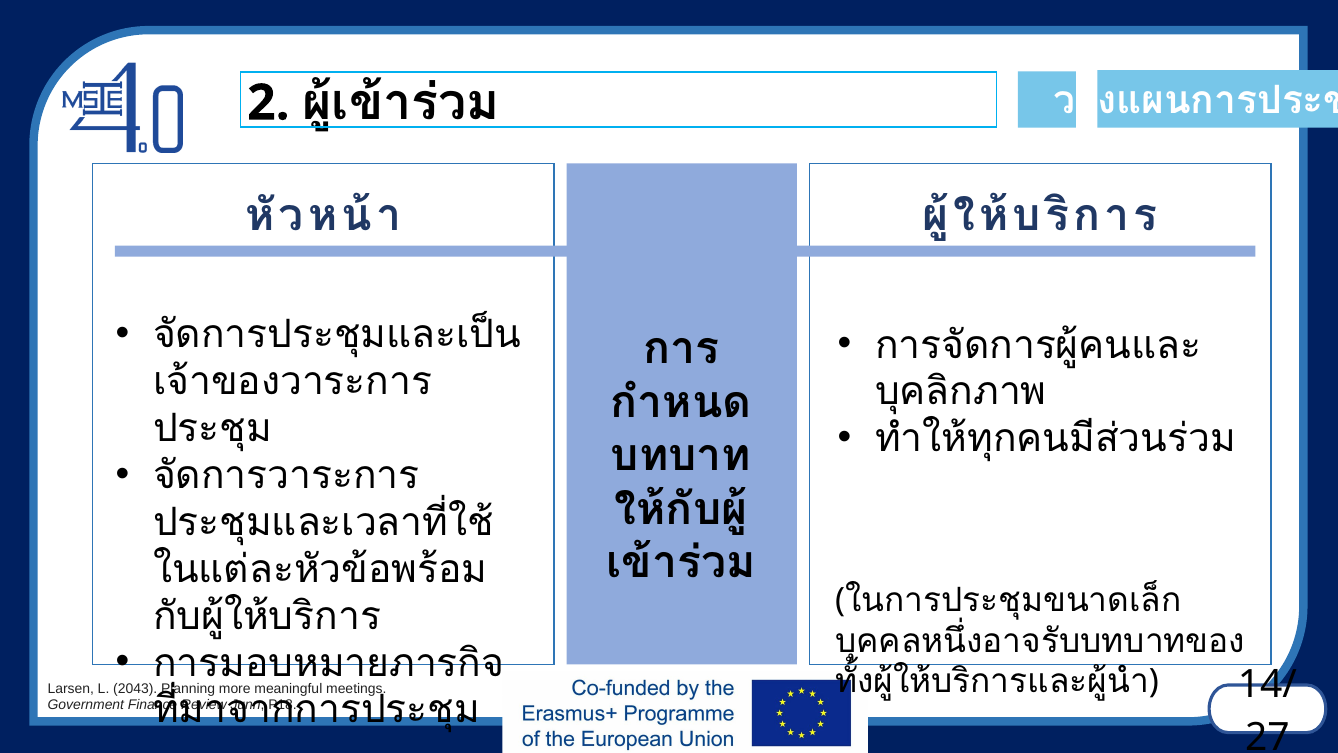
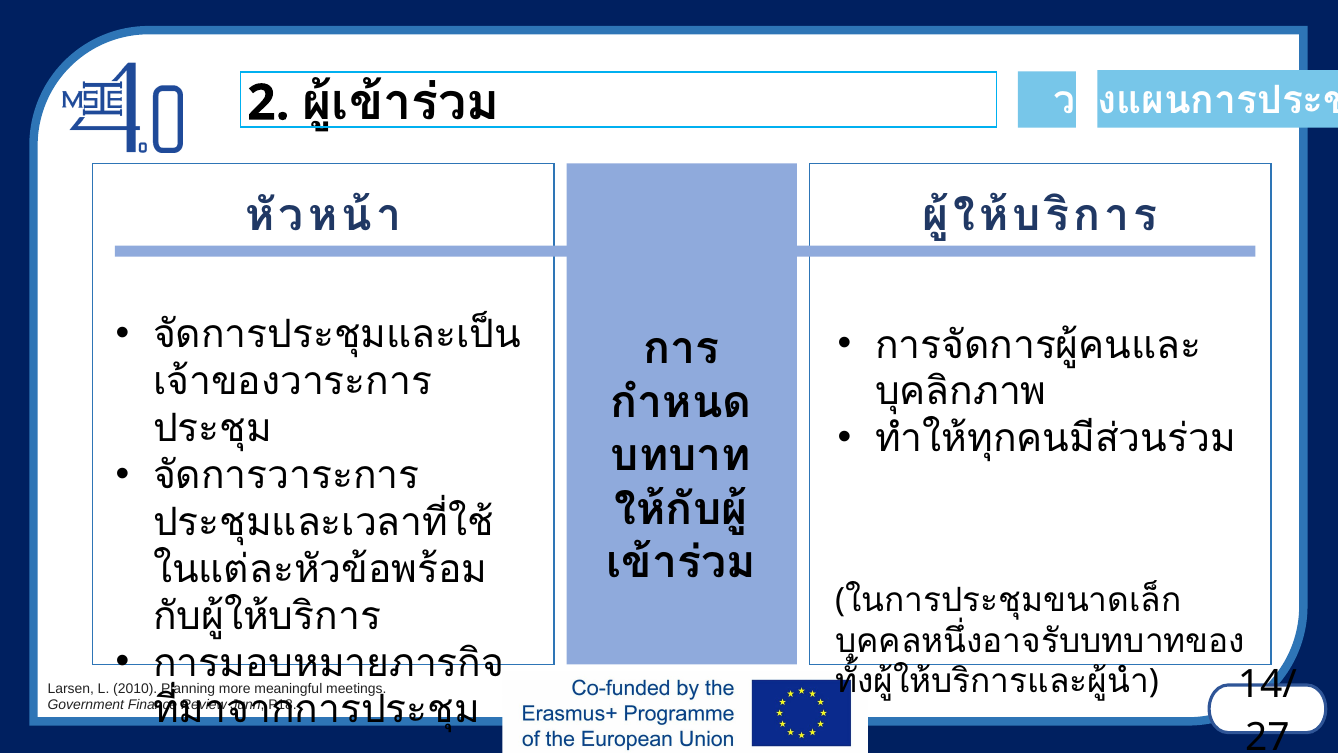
2043: 2043 -> 2010
